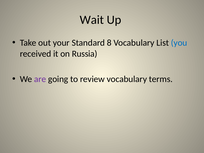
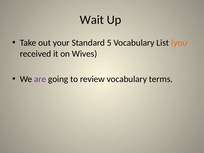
8: 8 -> 5
you colour: blue -> orange
Russia: Russia -> Wives
